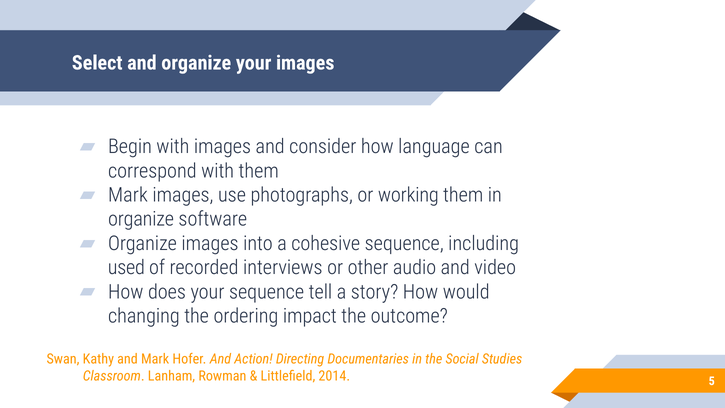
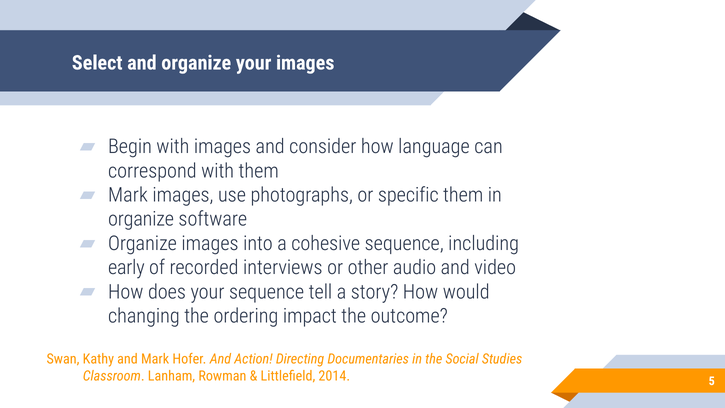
working: working -> specific
used: used -> early
